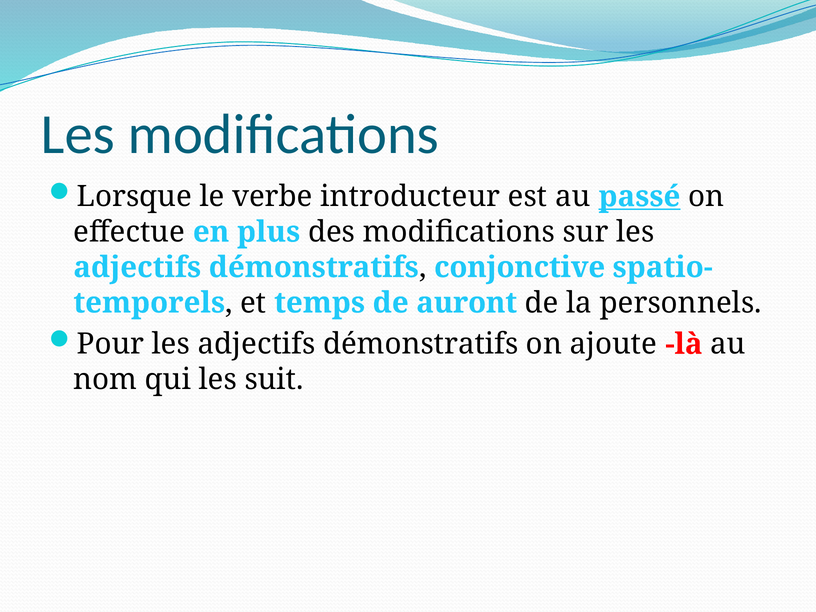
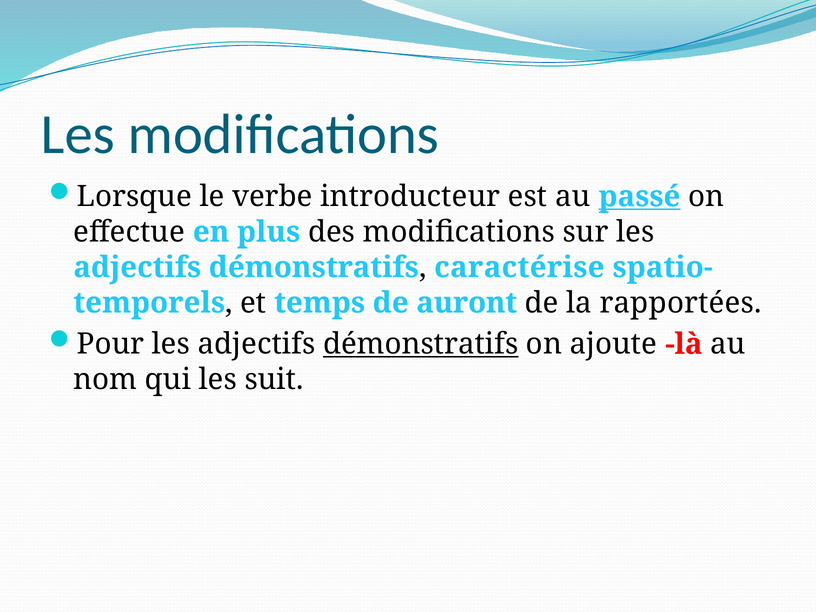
conjonctive: conjonctive -> caractérise
personnels: personnels -> rapportées
démonstratifs at (421, 344) underline: none -> present
